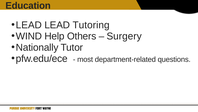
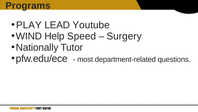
Education: Education -> Programs
LEAD at (29, 25): LEAD -> PLAY
Tutoring: Tutoring -> Youtube
Others: Others -> Speed
